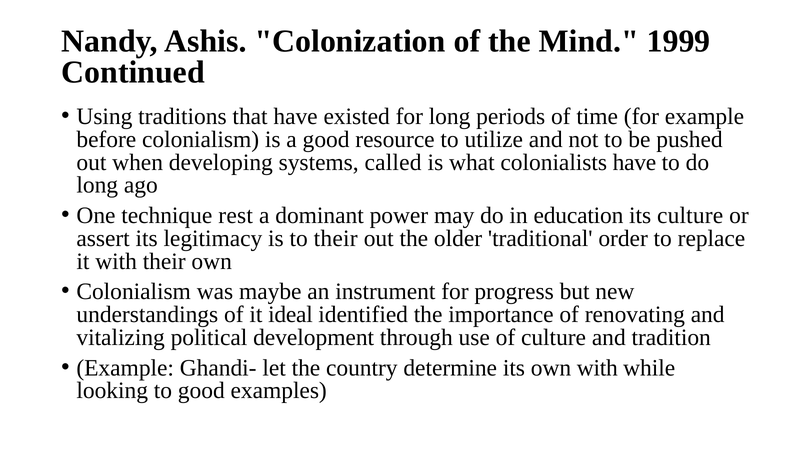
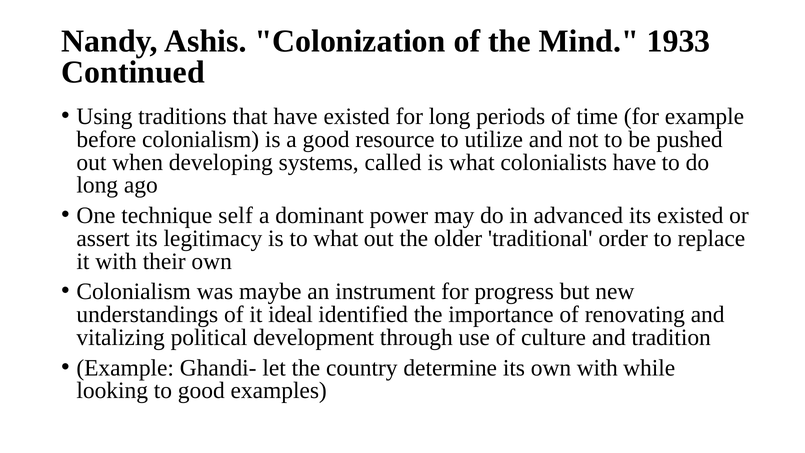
1999: 1999 -> 1933
rest: rest -> self
education: education -> advanced
its culture: culture -> existed
to their: their -> what
